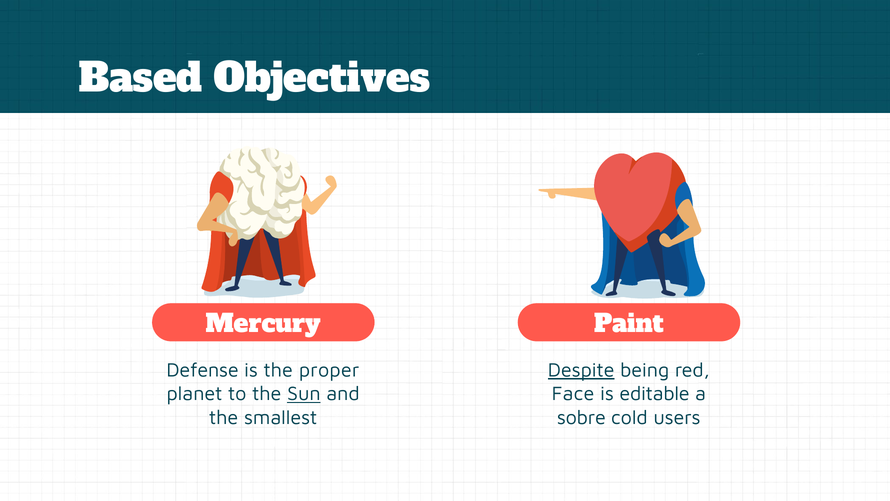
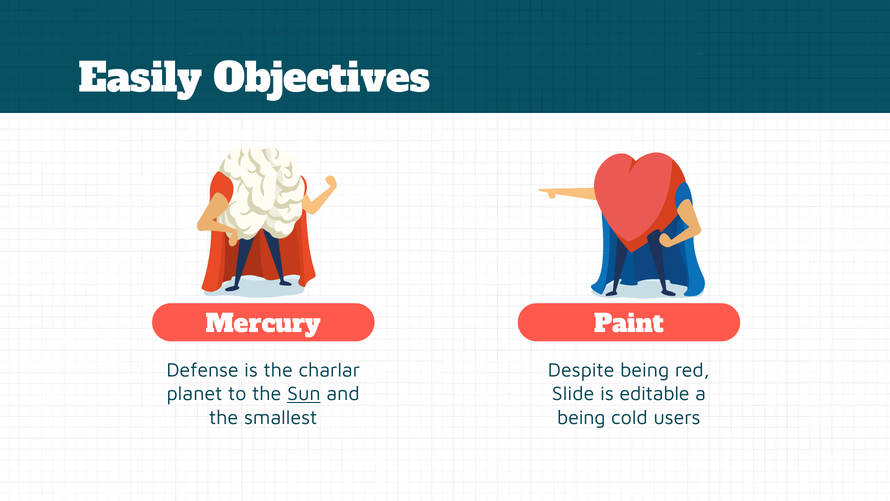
Based: Based -> Easily
proper: proper -> charlar
Despite underline: present -> none
Face: Face -> Slide
sobre at (581, 417): sobre -> being
